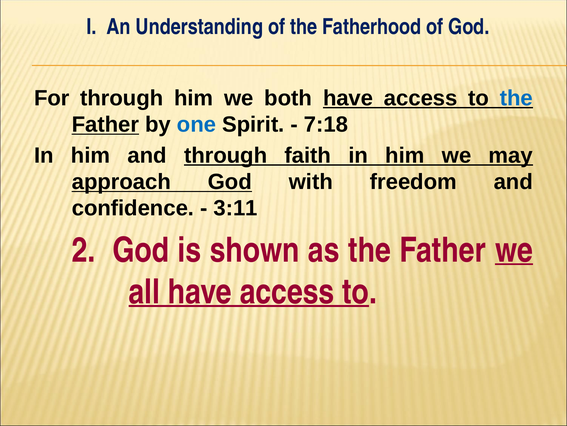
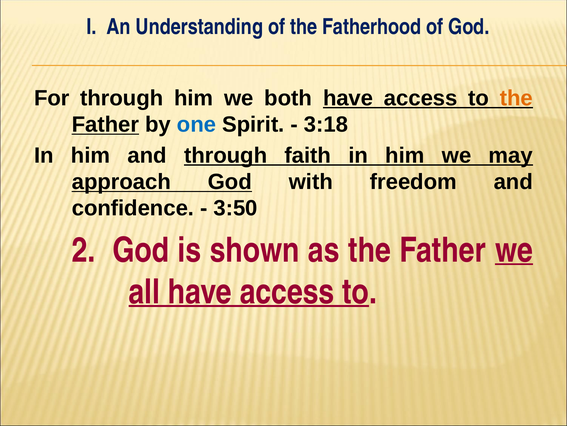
the at (516, 98) colour: blue -> orange
7:18: 7:18 -> 3:18
3:11: 3:11 -> 3:50
